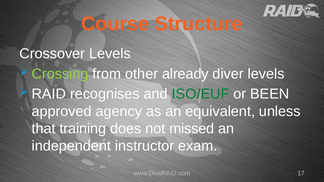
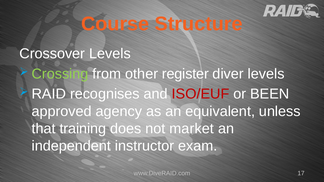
already: already -> register
ISO/EUF colour: green -> red
missed: missed -> market
